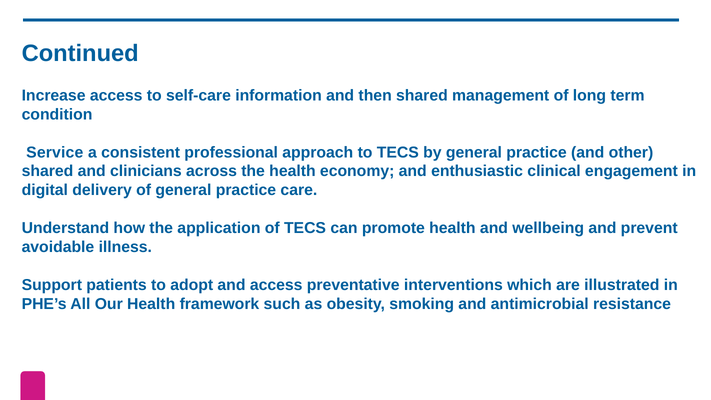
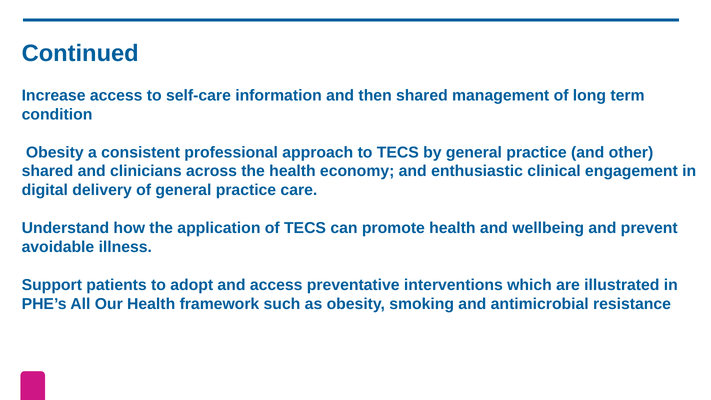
Service at (55, 152): Service -> Obesity
